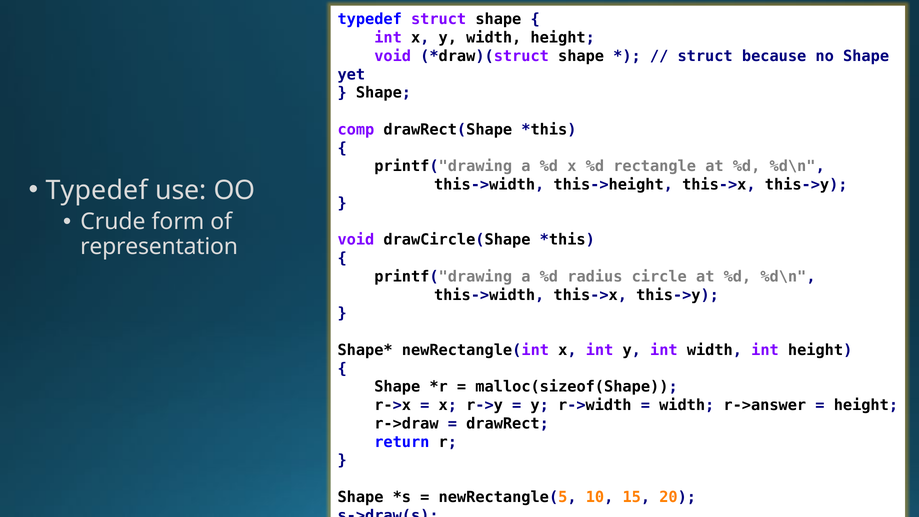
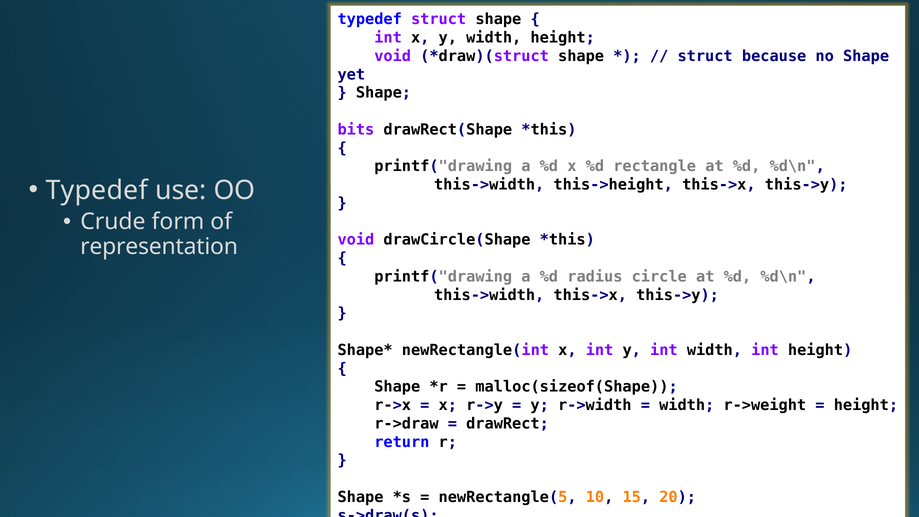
comp: comp -> bits
r->answer: r->answer -> r->weight
